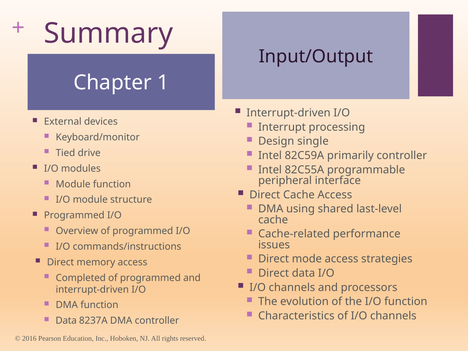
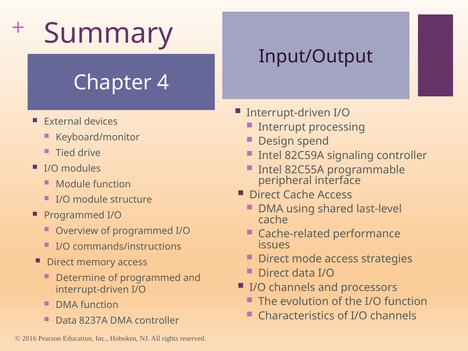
1: 1 -> 4
single: single -> spend
primarily: primarily -> signaling
Completed: Completed -> Determine
